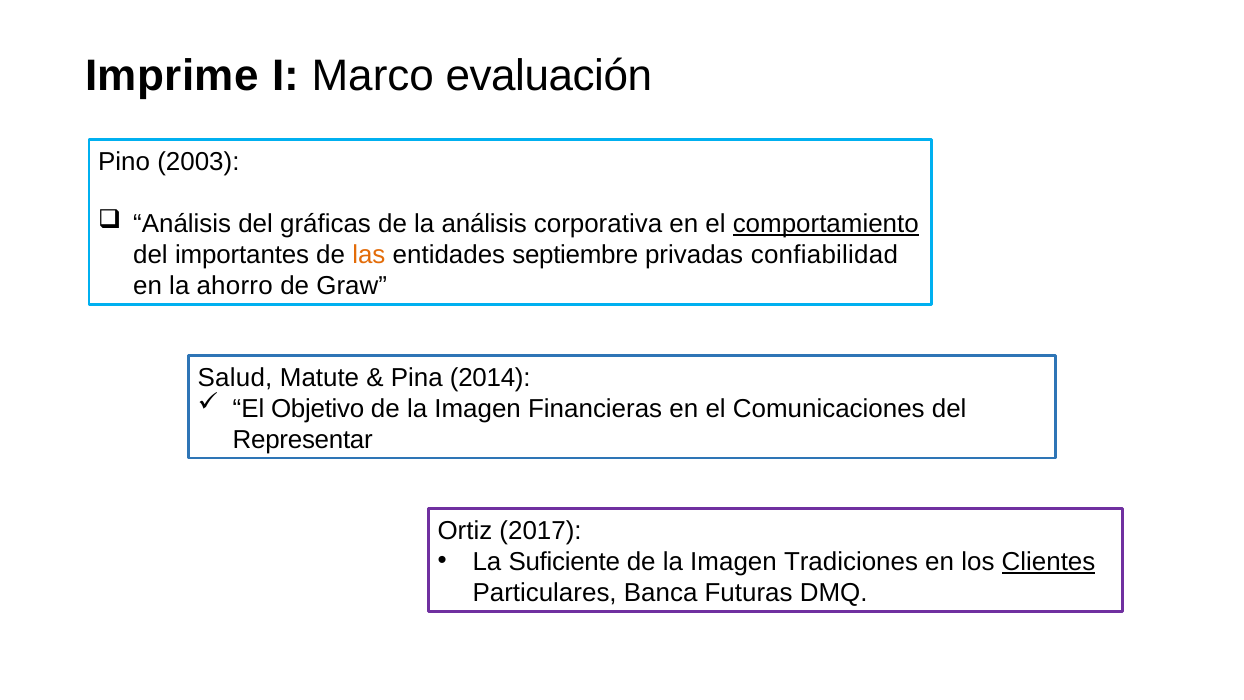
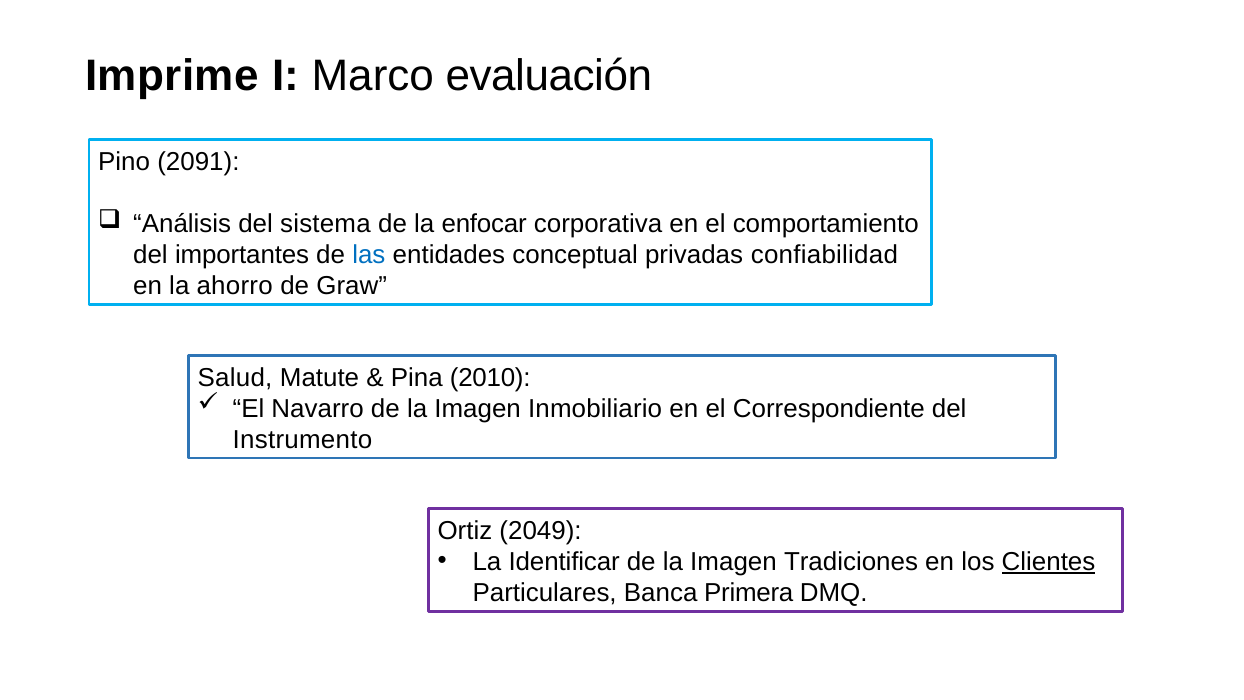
2003: 2003 -> 2091
gráficas: gráficas -> sistema
la análisis: análisis -> enfocar
comportamiento underline: present -> none
las colour: orange -> blue
septiembre: septiembre -> conceptual
2014: 2014 -> 2010
Objetivo: Objetivo -> Navarro
Financieras: Financieras -> Inmobiliario
Comunicaciones: Comunicaciones -> Correspondiente
Representar: Representar -> Instrumento
2017: 2017 -> 2049
Suficiente: Suficiente -> Identificar
Futuras: Futuras -> Primera
